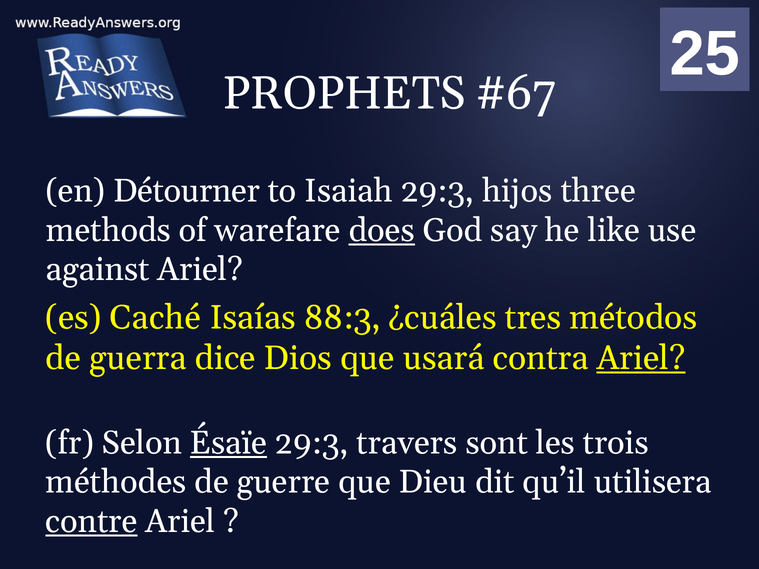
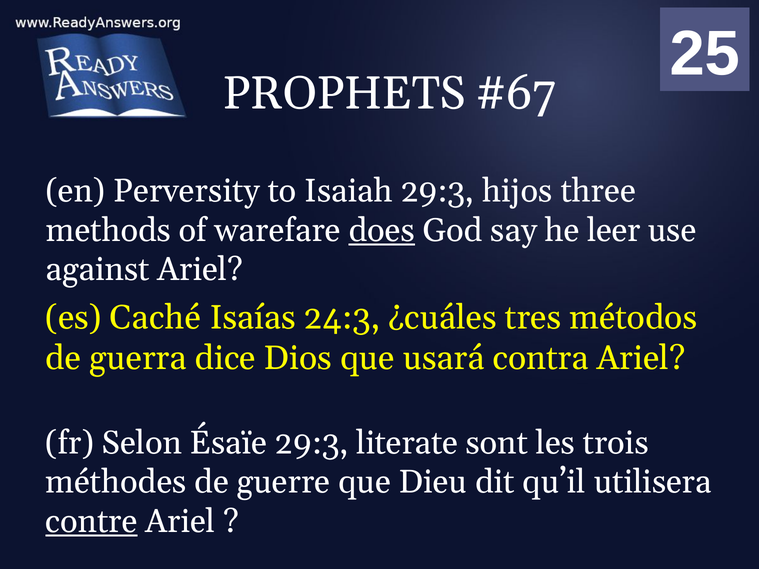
Détourner: Détourner -> Perversity
like: like -> leer
88:3: 88:3 -> 24:3
Ariel at (641, 358) underline: present -> none
Ésaïe underline: present -> none
travers: travers -> literate
